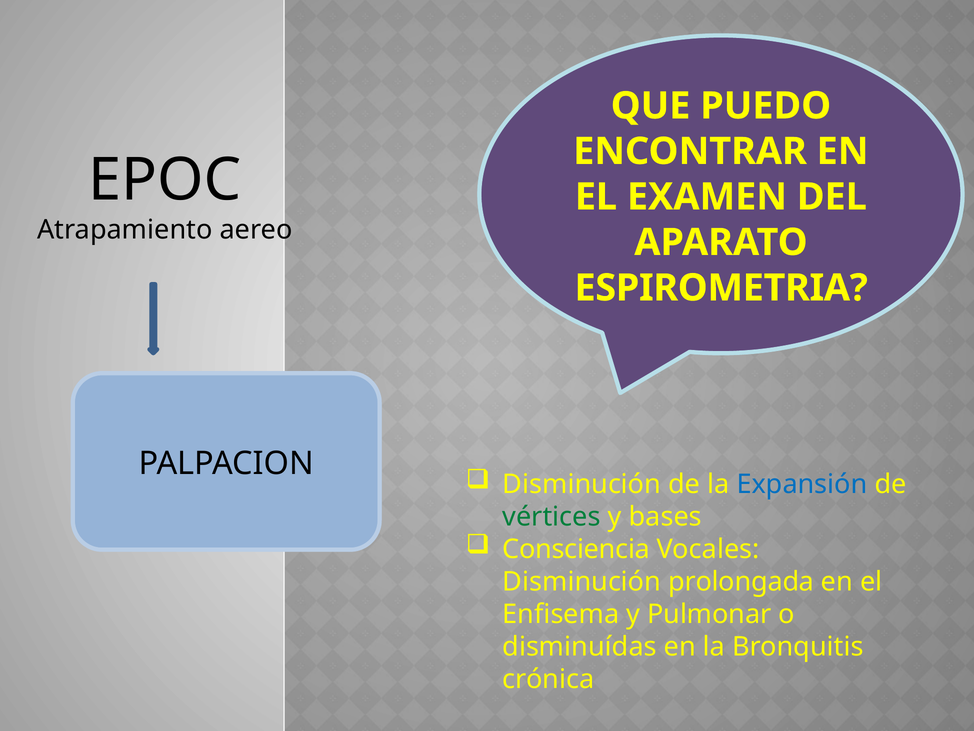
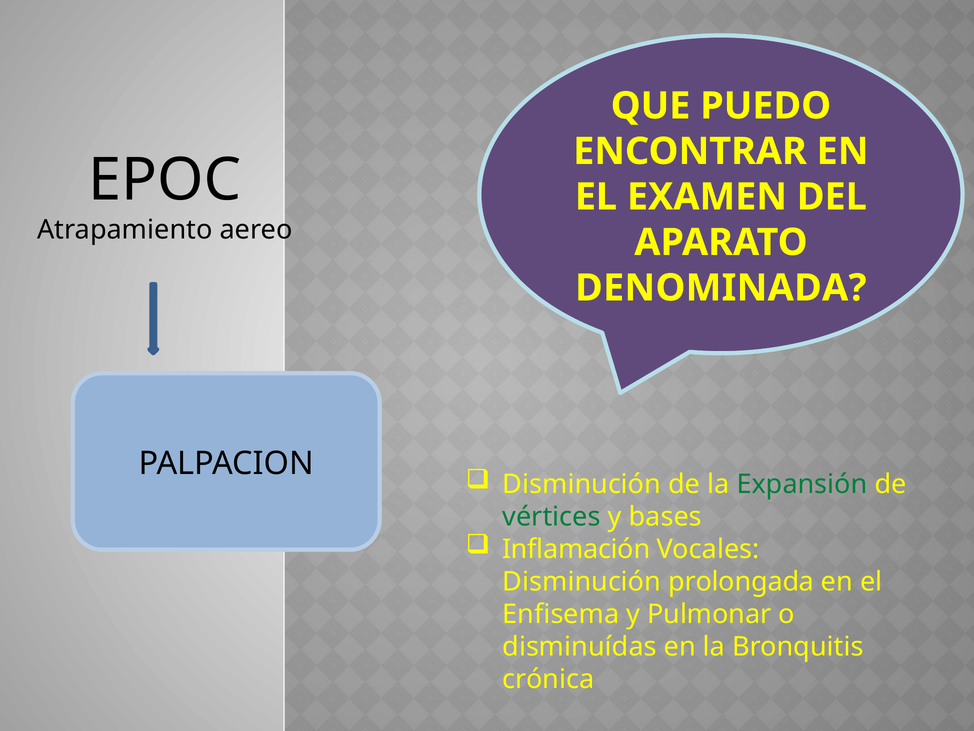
ESPIROMETRIA: ESPIROMETRIA -> DENOMINADA
Expansión colour: blue -> green
Consciencia: Consciencia -> Inflamación
